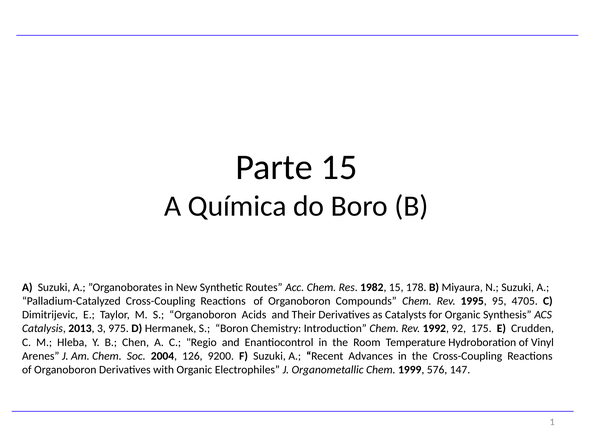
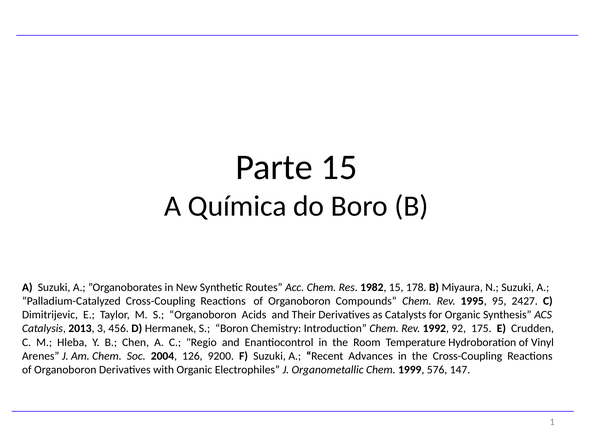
4705: 4705 -> 2427
975: 975 -> 456
